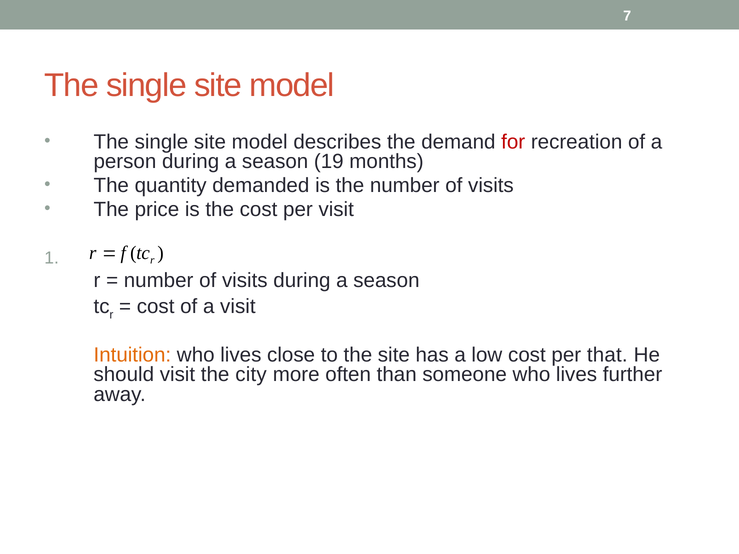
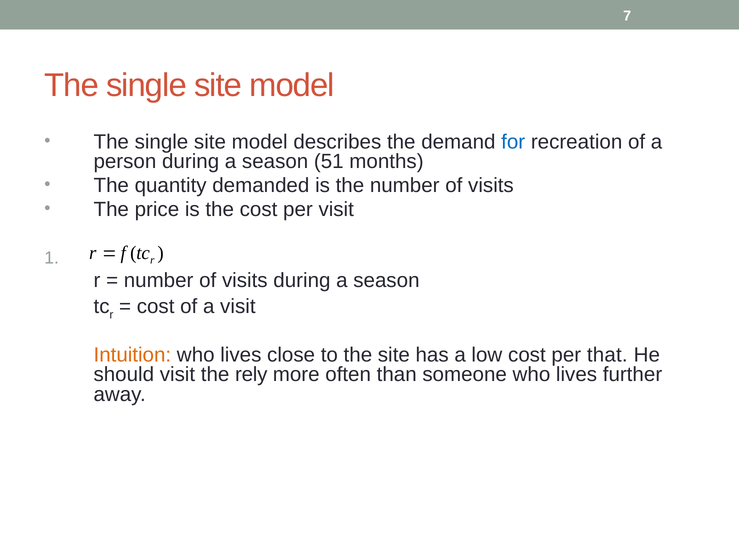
for colour: red -> blue
19: 19 -> 51
city: city -> rely
